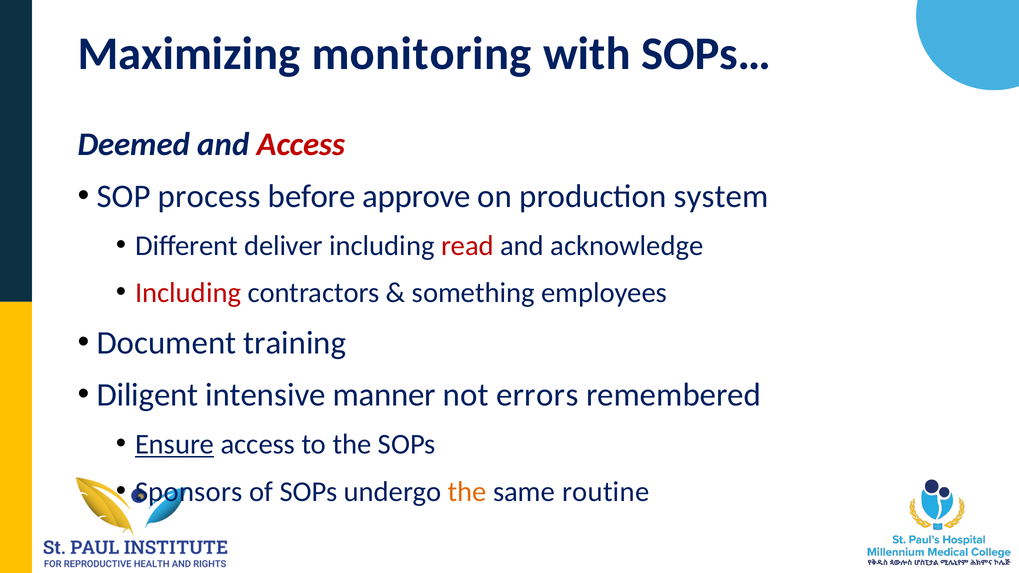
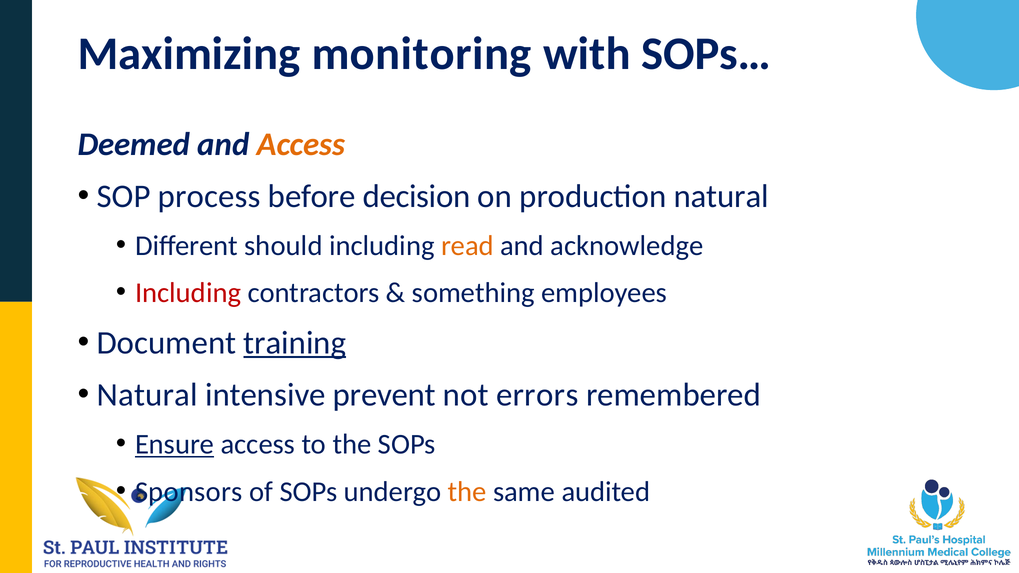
Access at (301, 144) colour: red -> orange
approve: approve -> decision
production system: system -> natural
deliver: deliver -> should
read colour: red -> orange
training underline: none -> present
Diligent at (147, 395): Diligent -> Natural
manner: manner -> prevent
routine: routine -> audited
